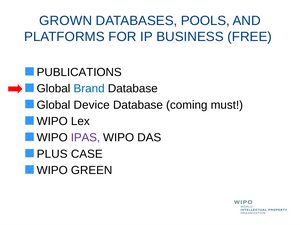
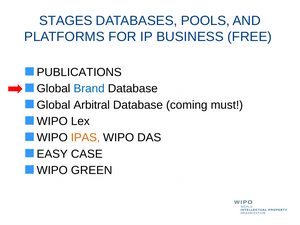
GROWN: GROWN -> STAGES
Device: Device -> Arbitral
IPAS colour: purple -> orange
PLUS: PLUS -> EASY
